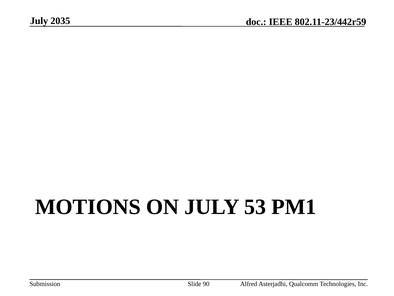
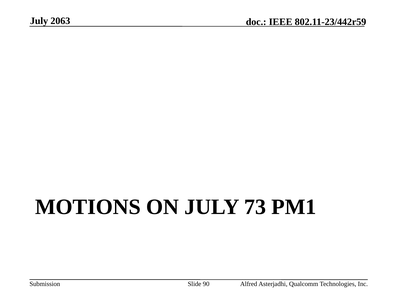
2035: 2035 -> 2063
53: 53 -> 73
